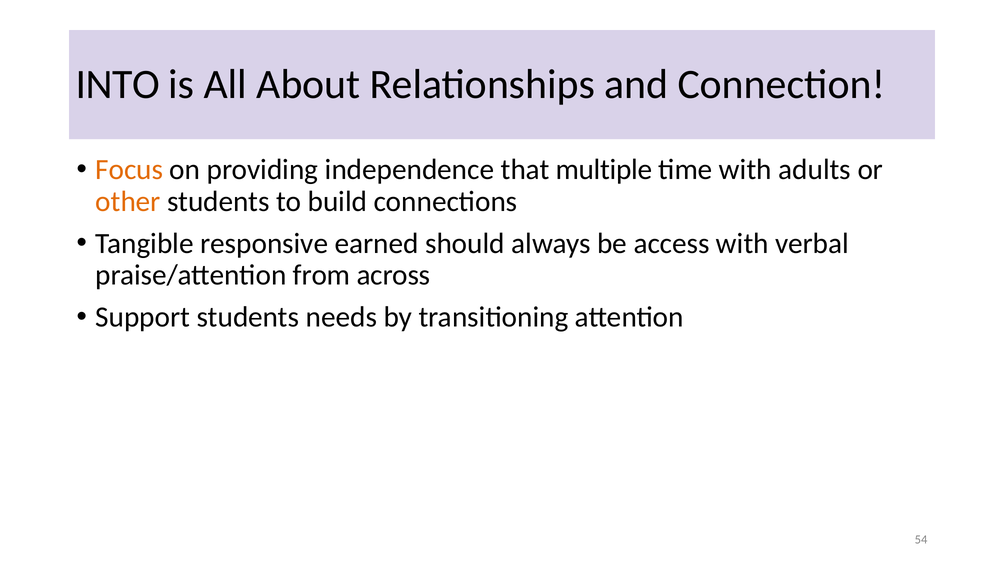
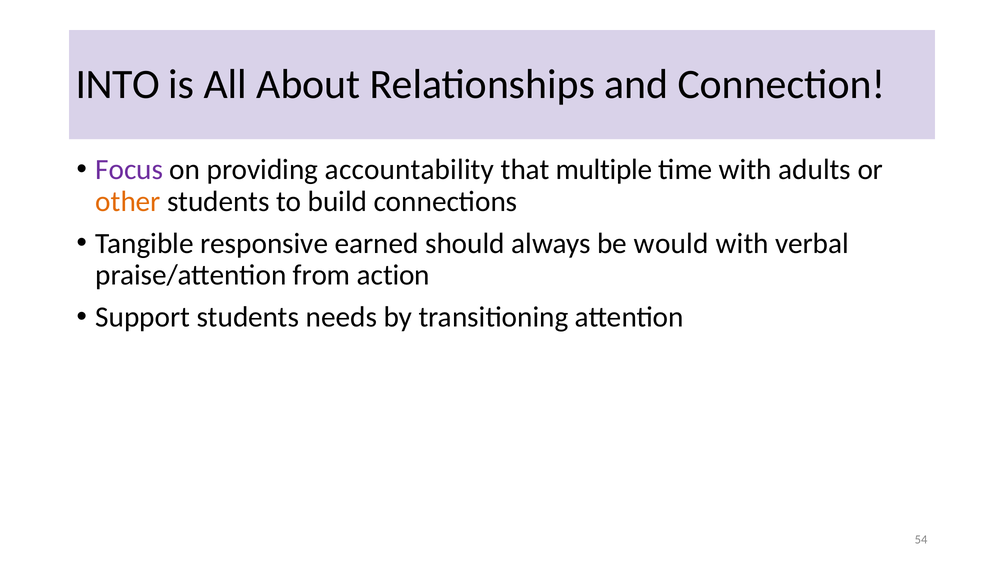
Focus colour: orange -> purple
independence: independence -> accountability
access: access -> would
across: across -> action
